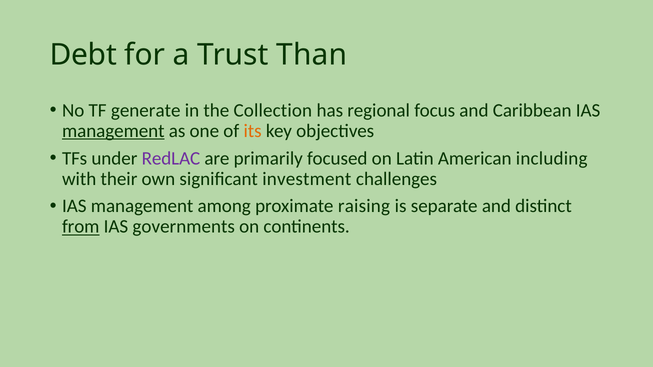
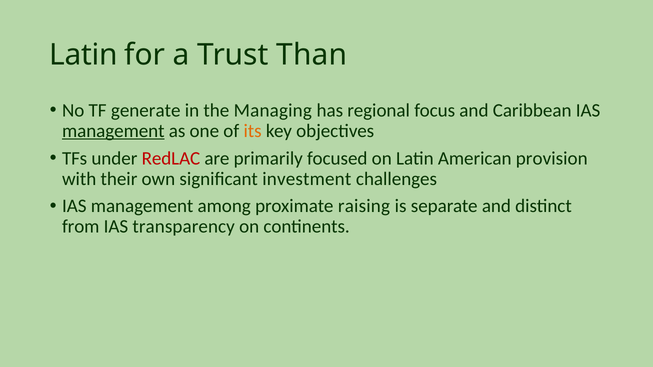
Debt at (83, 55): Debt -> Latin
Collection: Collection -> Managing
RedLAC colour: purple -> red
including: including -> provision
from underline: present -> none
governments: governments -> transparency
